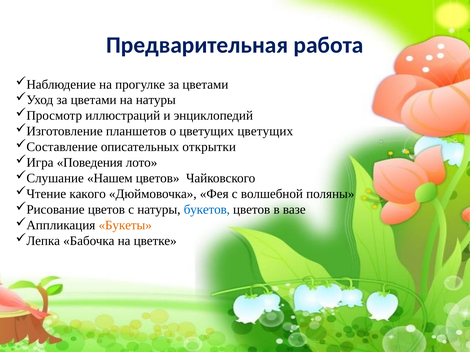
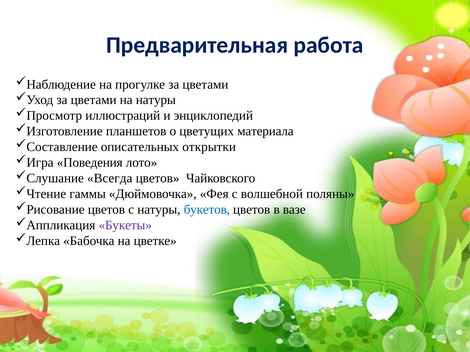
цветущих цветущих: цветущих -> материала
Нашем: Нашем -> Всегда
какого: какого -> гаммы
Букеты colour: orange -> purple
